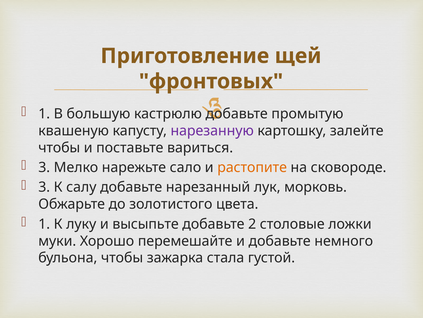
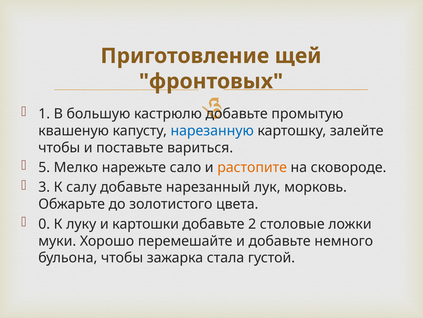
нарезанную colour: purple -> blue
3 at (44, 167): 3 -> 5
1 at (44, 224): 1 -> 0
высыпьте: высыпьте -> картошки
